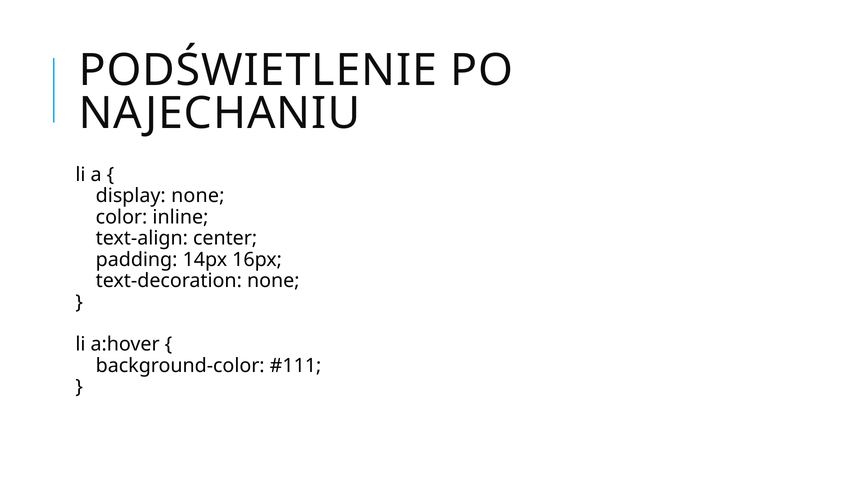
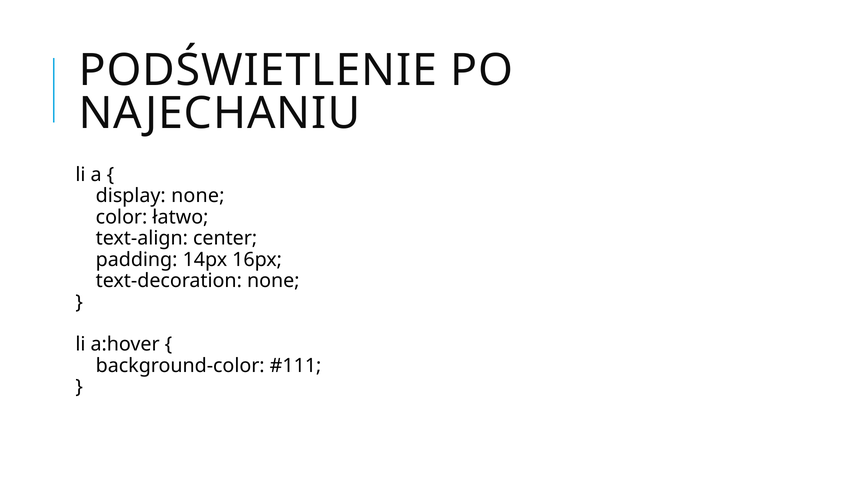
inline: inline -> łatwo
